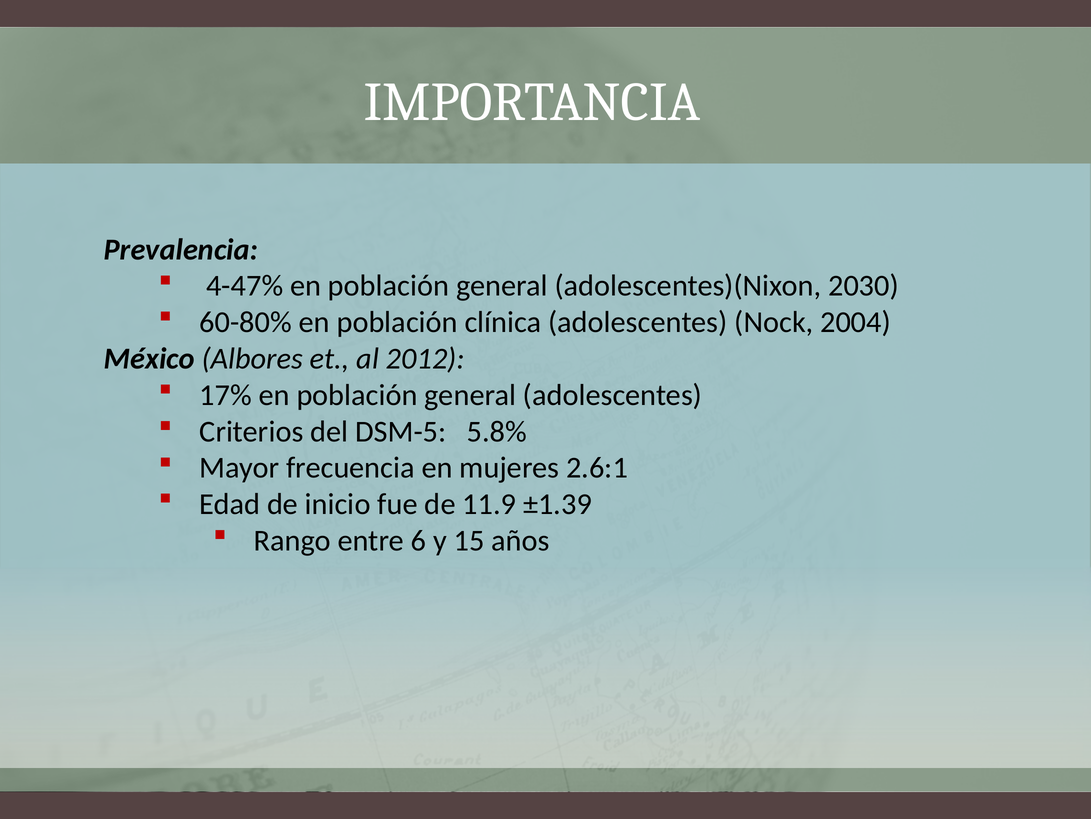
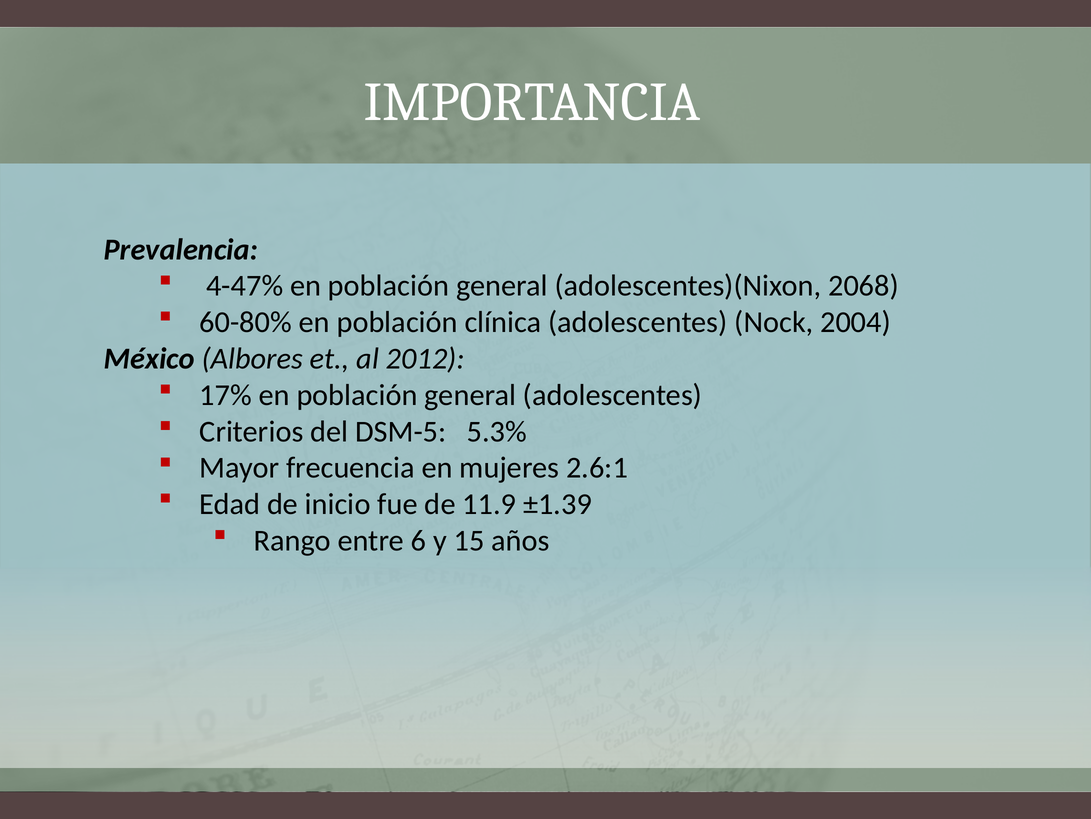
2030: 2030 -> 2068
5.8%: 5.8% -> 5.3%
